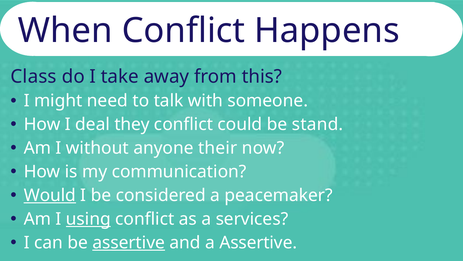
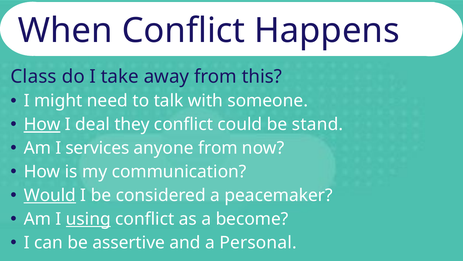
How at (42, 124) underline: none -> present
without: without -> services
anyone their: their -> from
services: services -> become
assertive at (129, 242) underline: present -> none
a Assertive: Assertive -> Personal
